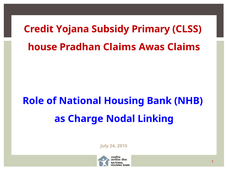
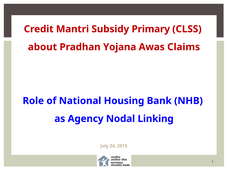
Yojana: Yojana -> Mantri
house: house -> about
Pradhan Claims: Claims -> Yojana
Charge: Charge -> Agency
